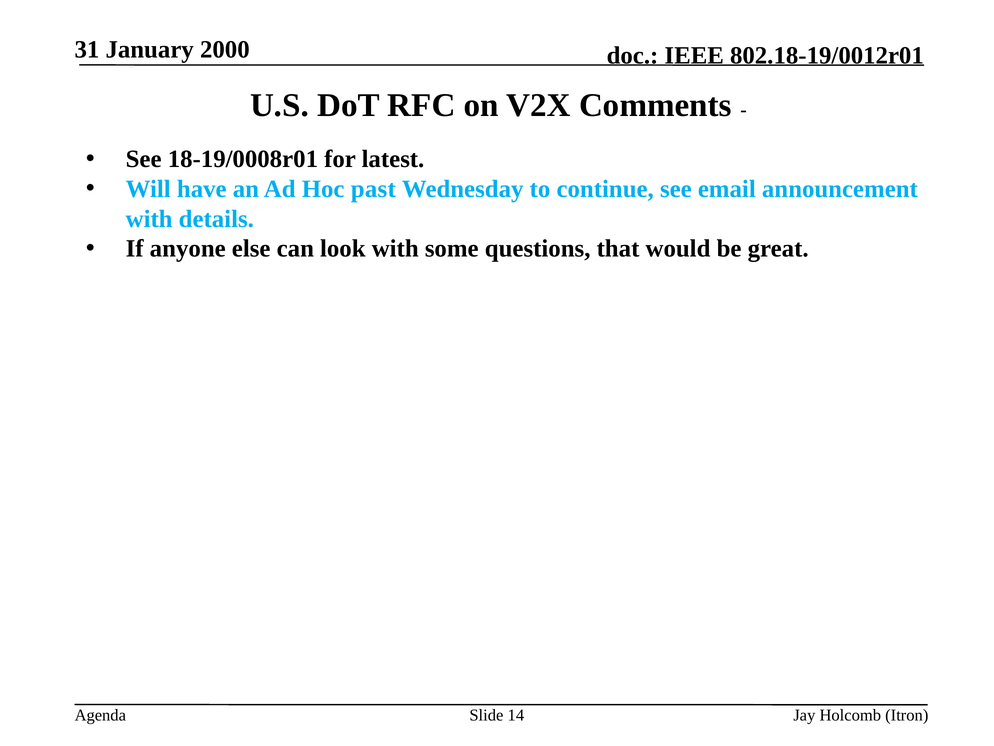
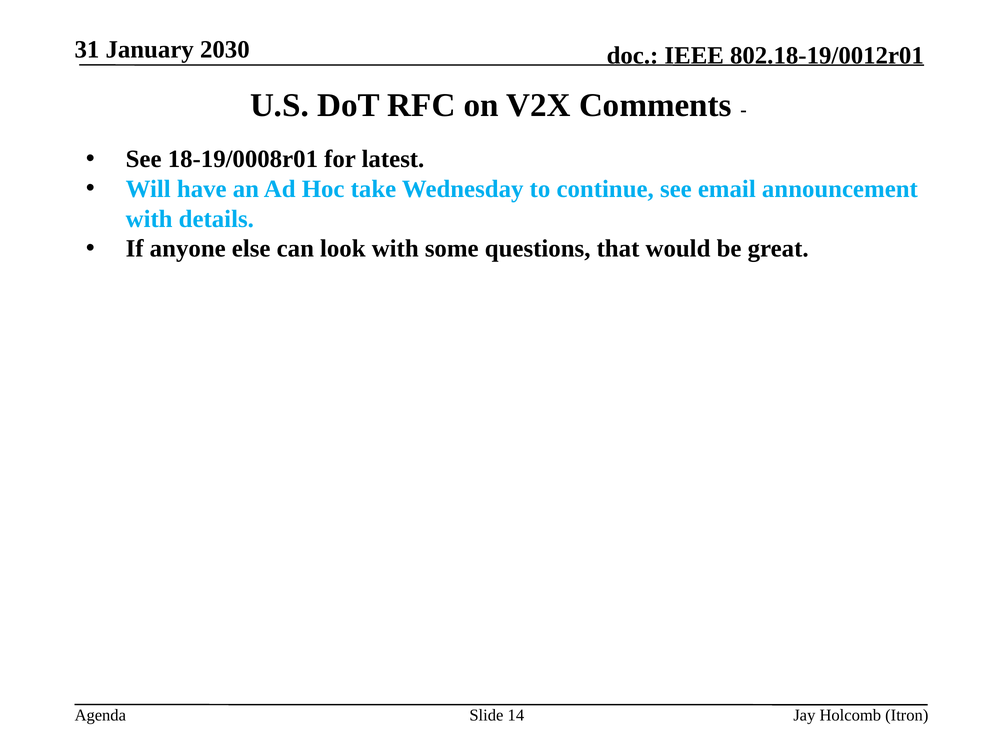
2000: 2000 -> 2030
past: past -> take
